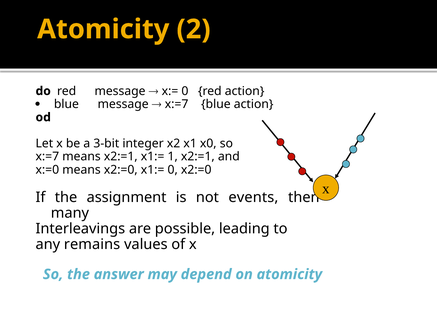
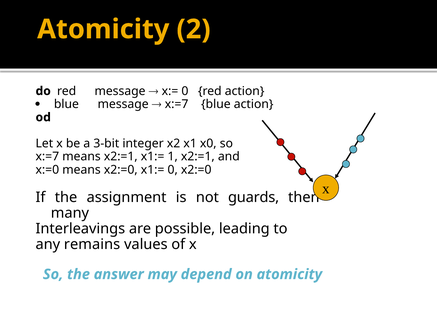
events: events -> guards
